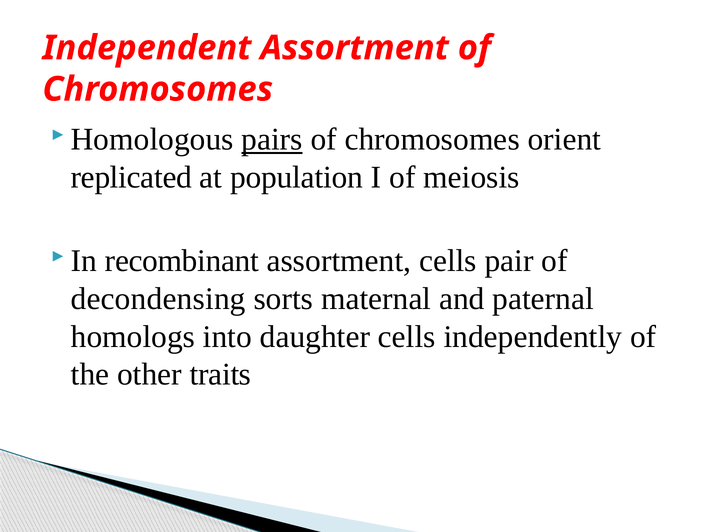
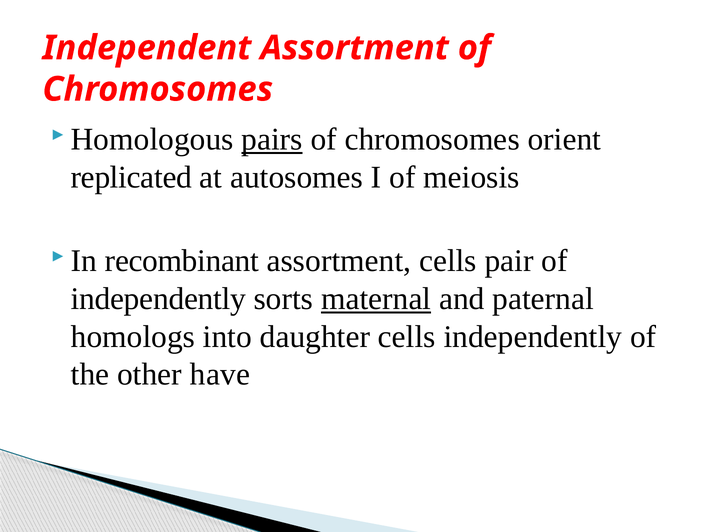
population: population -> autosomes
decondensing at (158, 299): decondensing -> independently
maternal underline: none -> present
traits: traits -> have
